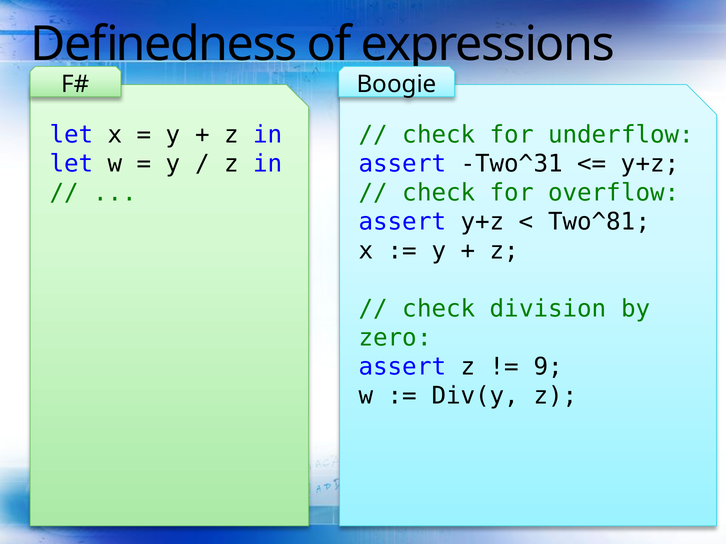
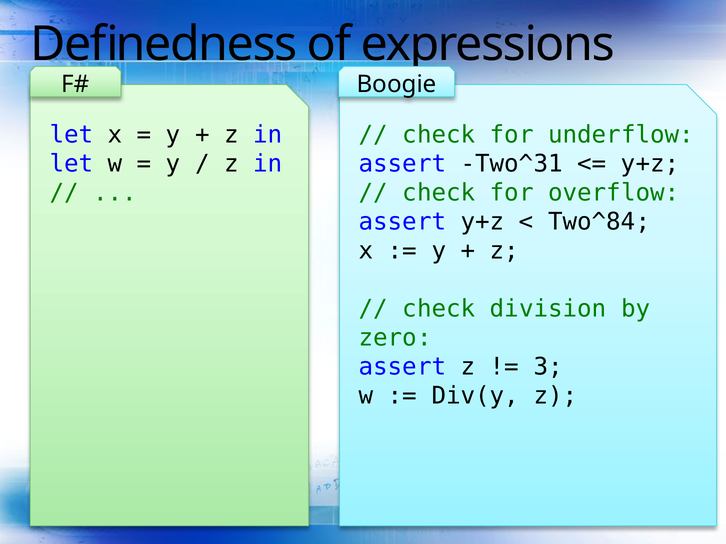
Two^81: Two^81 -> Two^84
9: 9 -> 3
